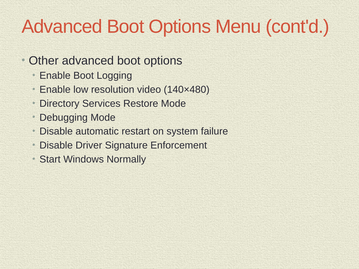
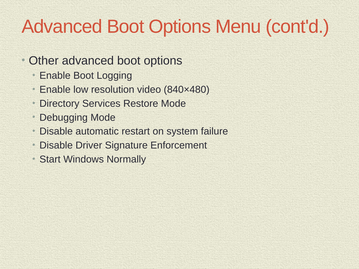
140×480: 140×480 -> 840×480
